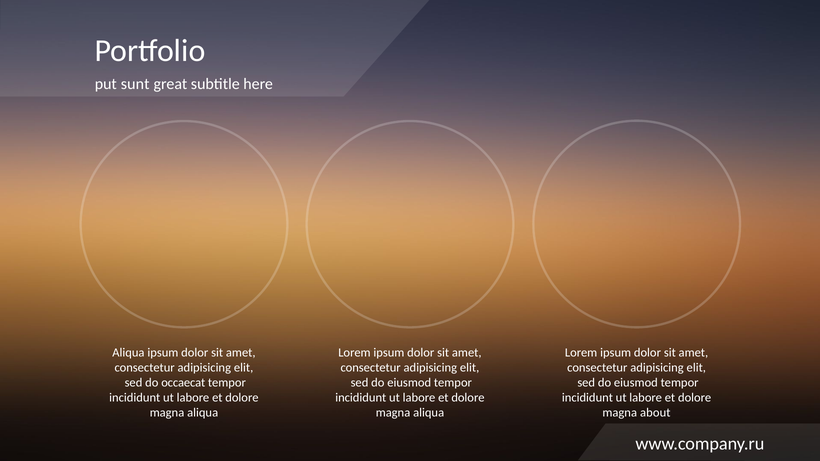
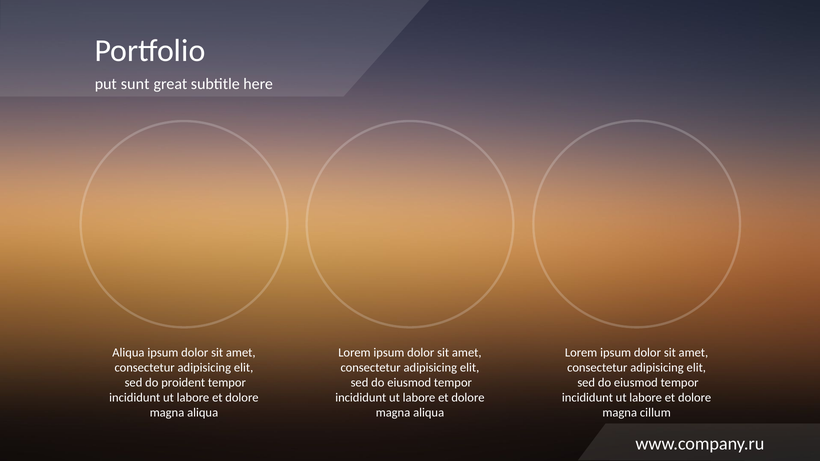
occaecat: occaecat -> proident
about: about -> cillum
